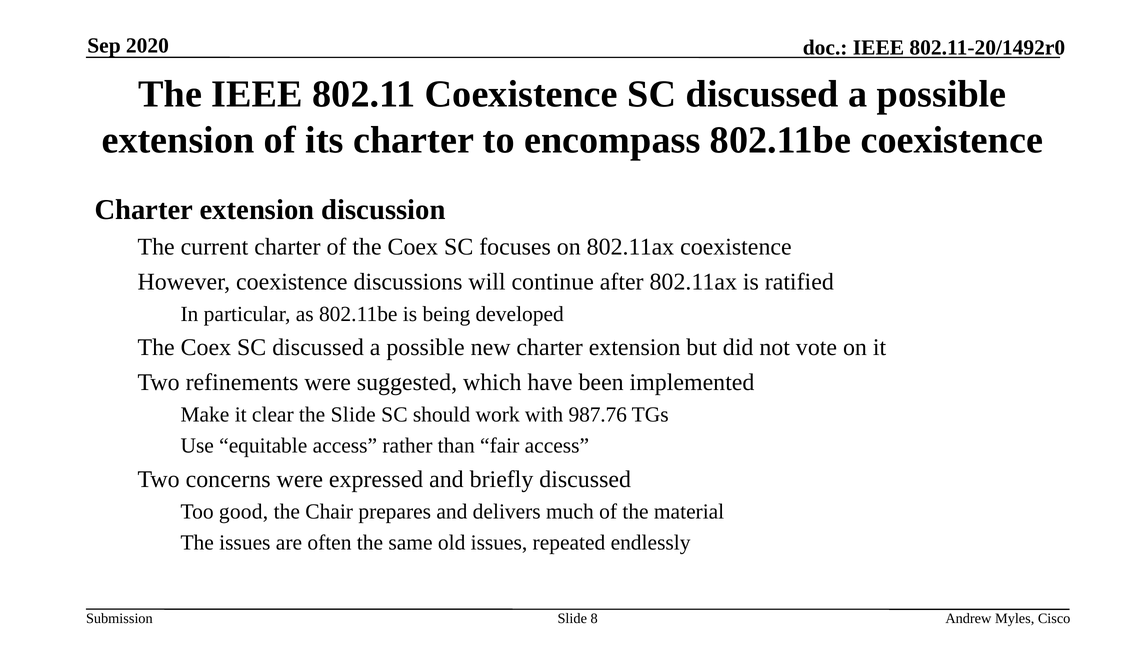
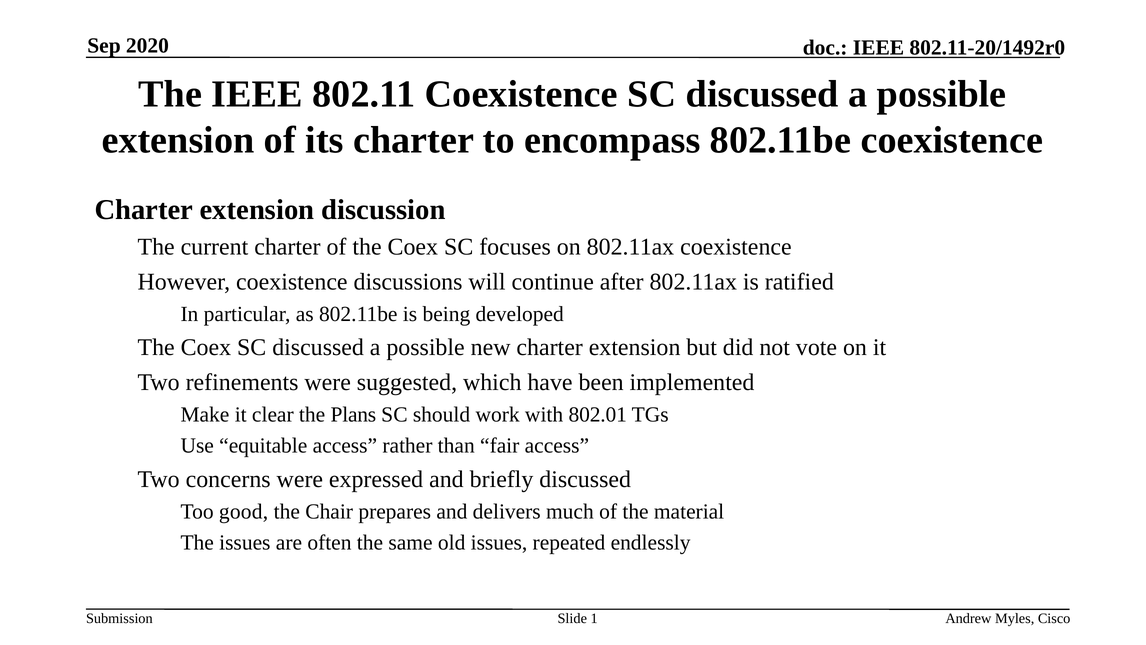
the Slide: Slide -> Plans
987.76: 987.76 -> 802.01
8: 8 -> 1
